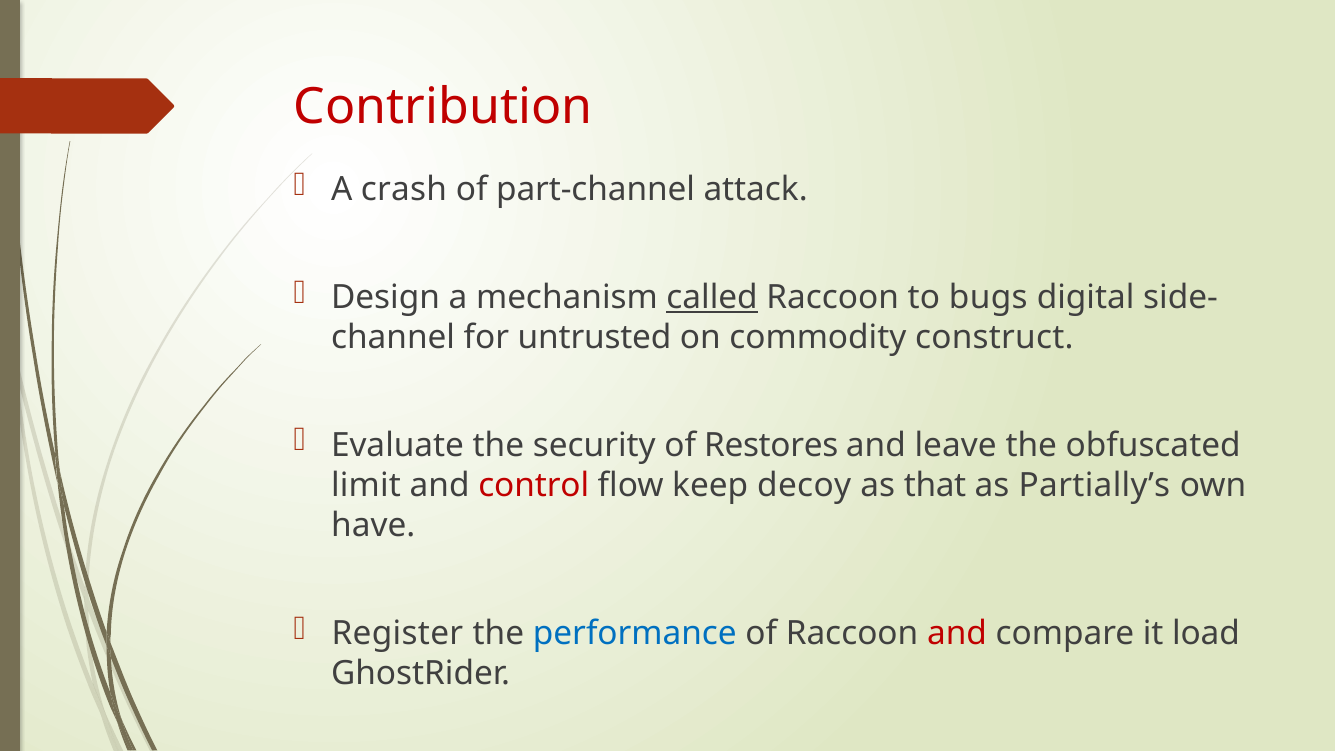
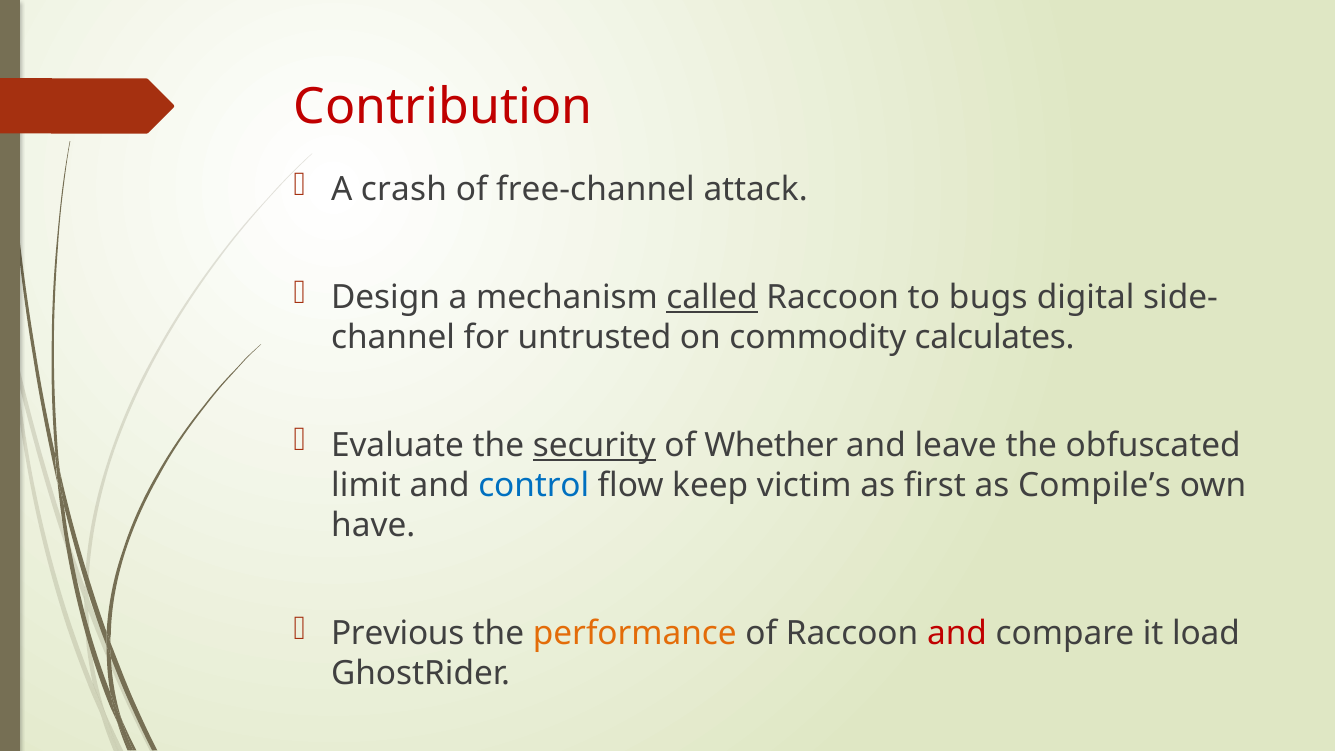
part-channel: part-channel -> free-channel
construct: construct -> calculates
security underline: none -> present
Restores: Restores -> Whether
control colour: red -> blue
decoy: decoy -> victim
that: that -> first
Partially’s: Partially’s -> Compile’s
Register: Register -> Previous
performance colour: blue -> orange
